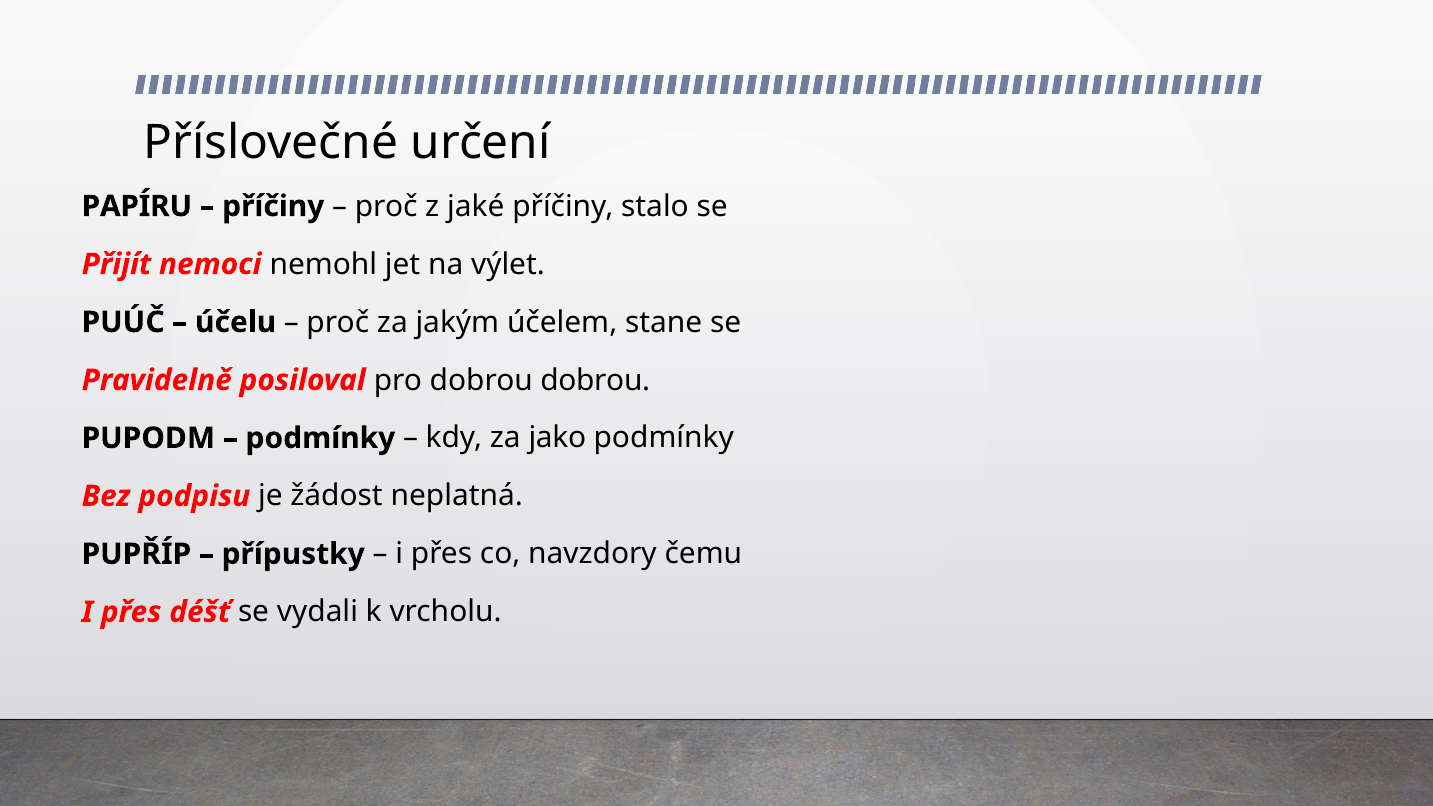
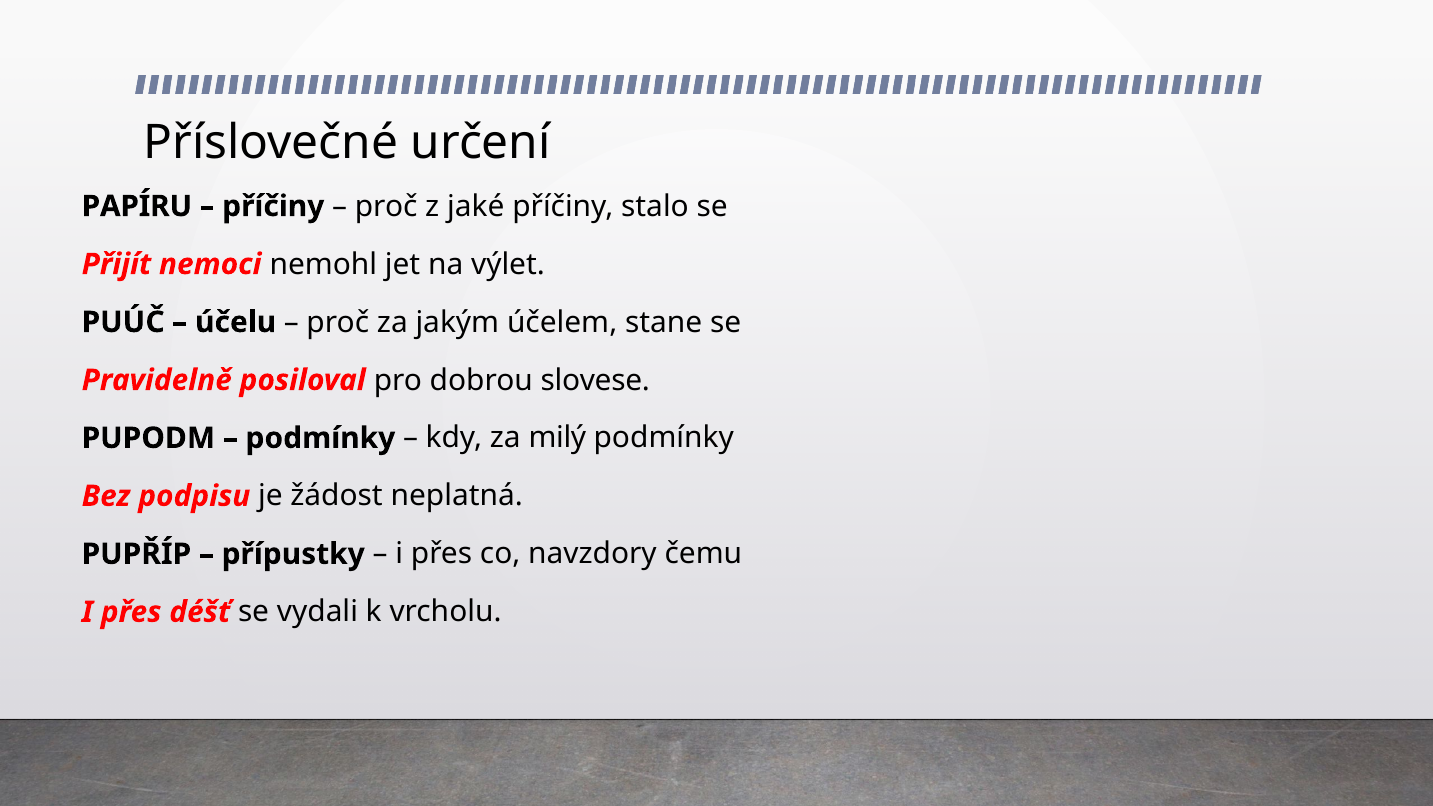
dobrou dobrou: dobrou -> slovese
jako: jako -> milý
